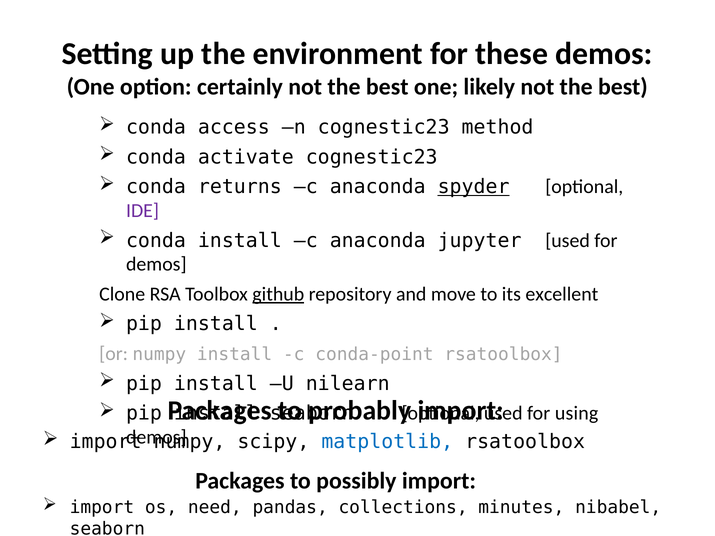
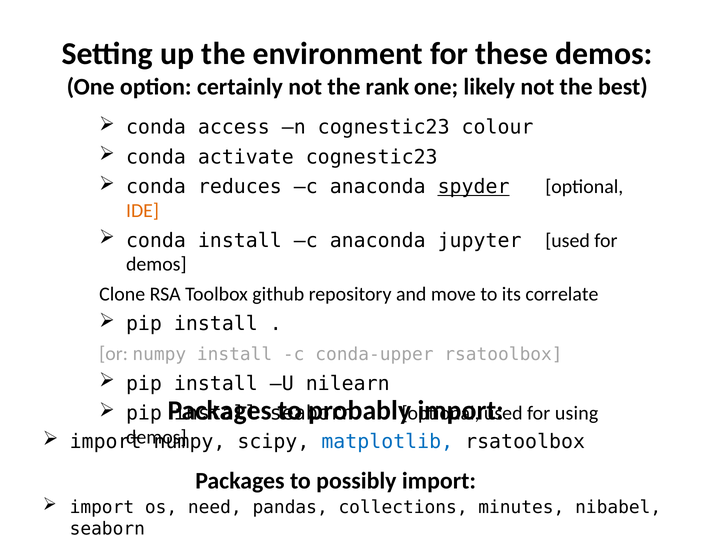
certainly not the best: best -> rank
method: method -> colour
returns: returns -> reduces
IDE colour: purple -> orange
github underline: present -> none
excellent: excellent -> correlate
conda-point: conda-point -> conda-upper
